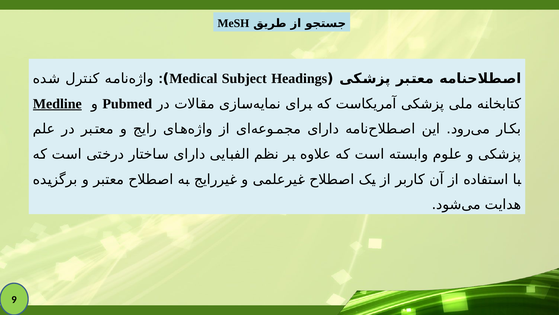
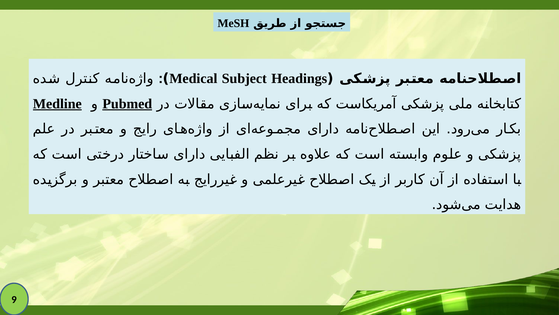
Pubmed underline: none -> present
